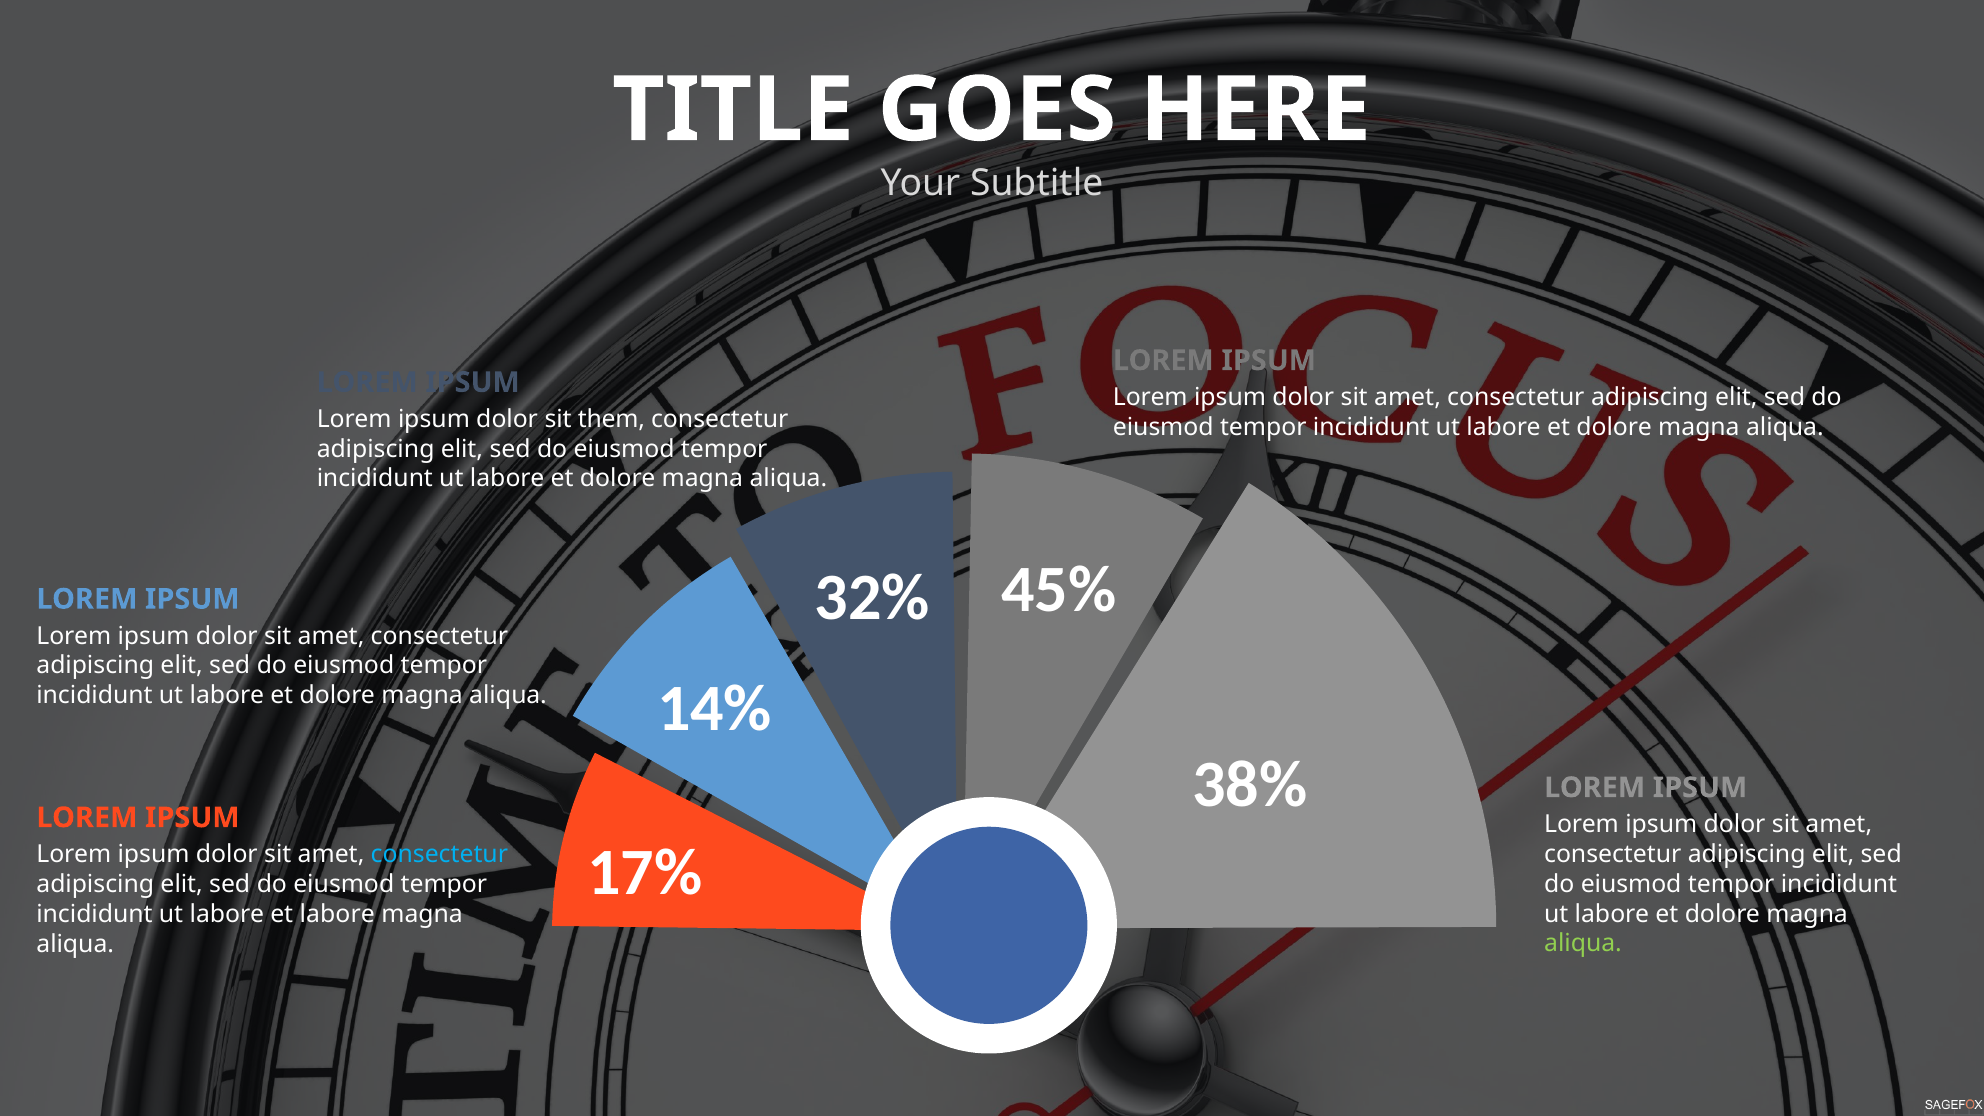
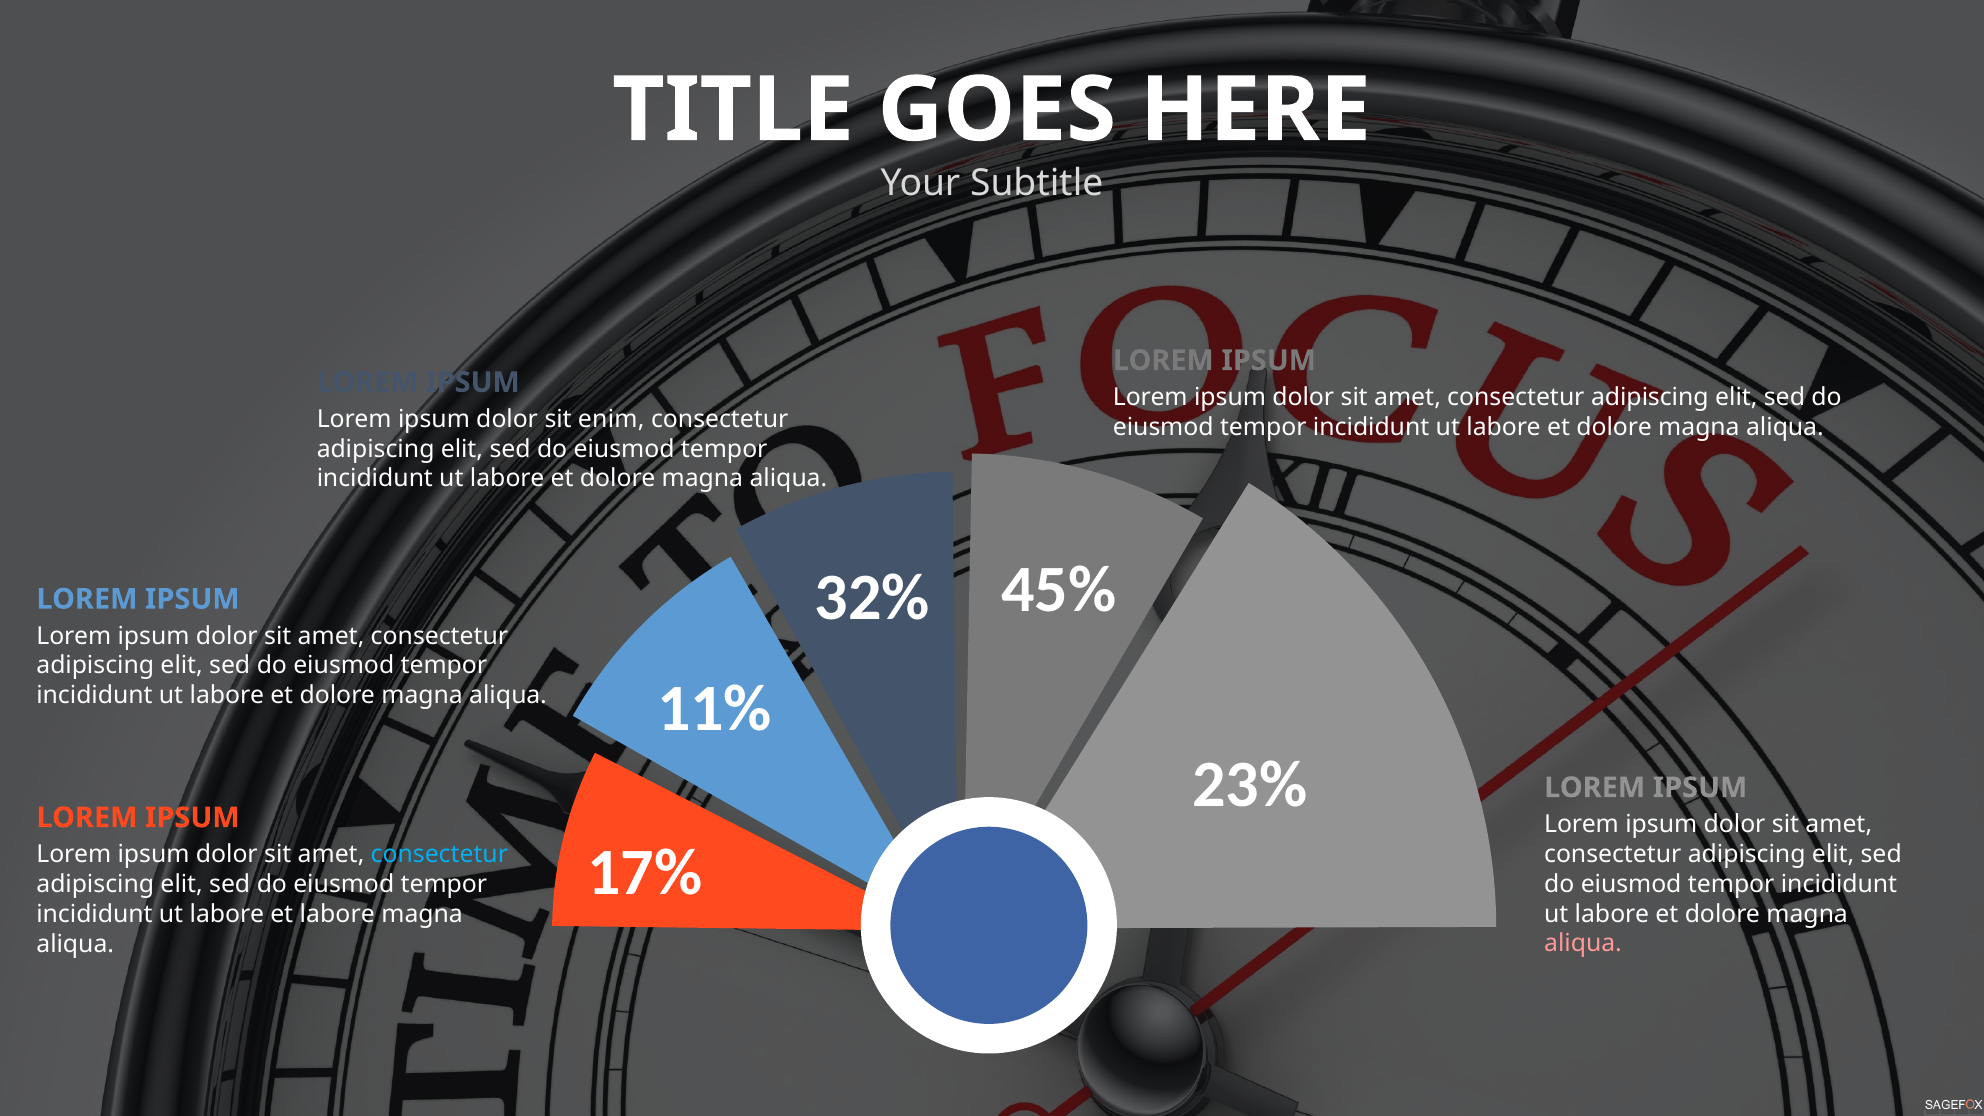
them: them -> enim
14%: 14% -> 11%
38%: 38% -> 23%
aliqua at (1583, 944) colour: light green -> pink
